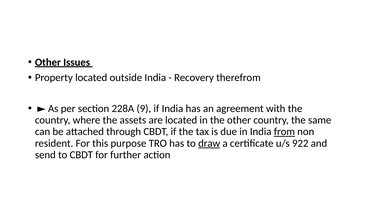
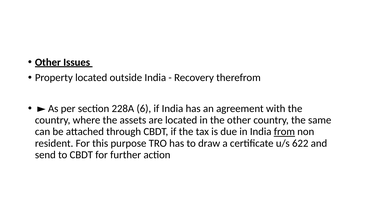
9: 9 -> 6
draw underline: present -> none
922: 922 -> 622
